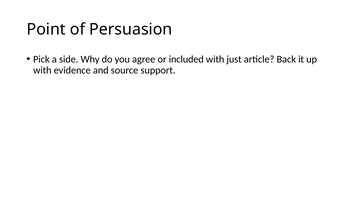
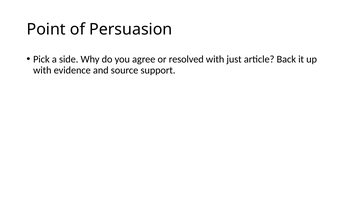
included: included -> resolved
